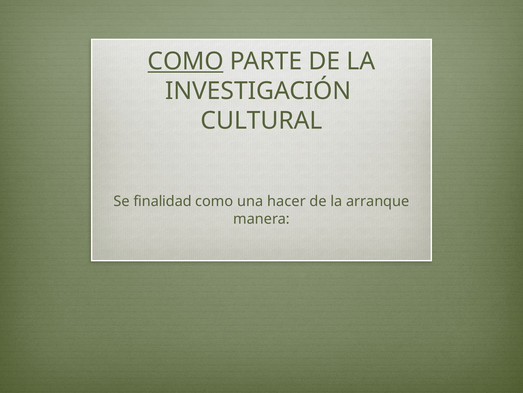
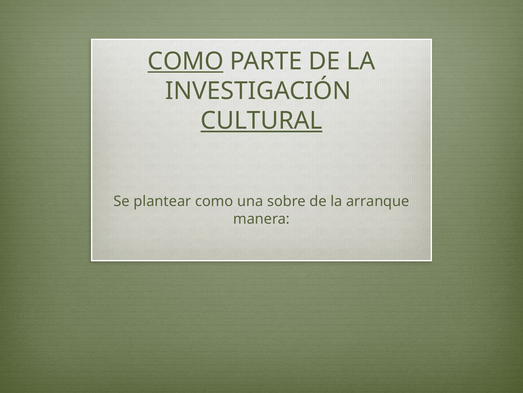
CULTURAL underline: none -> present
finalidad: finalidad -> plantear
hacer: hacer -> sobre
